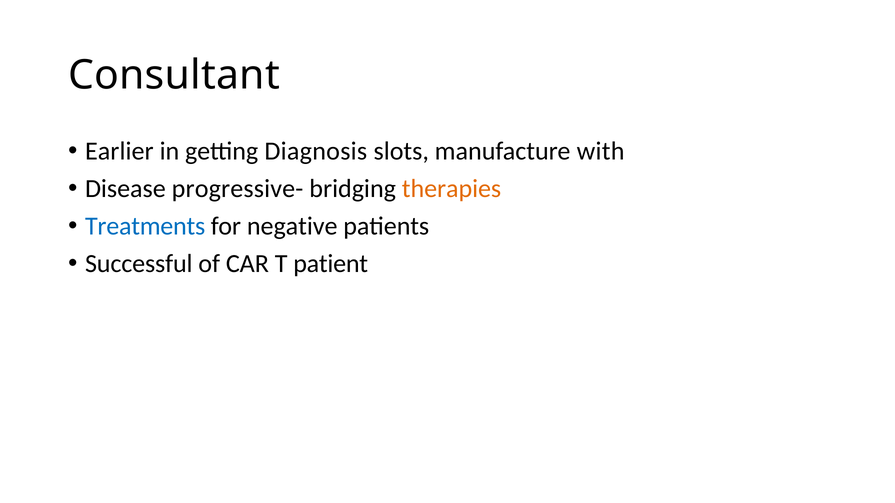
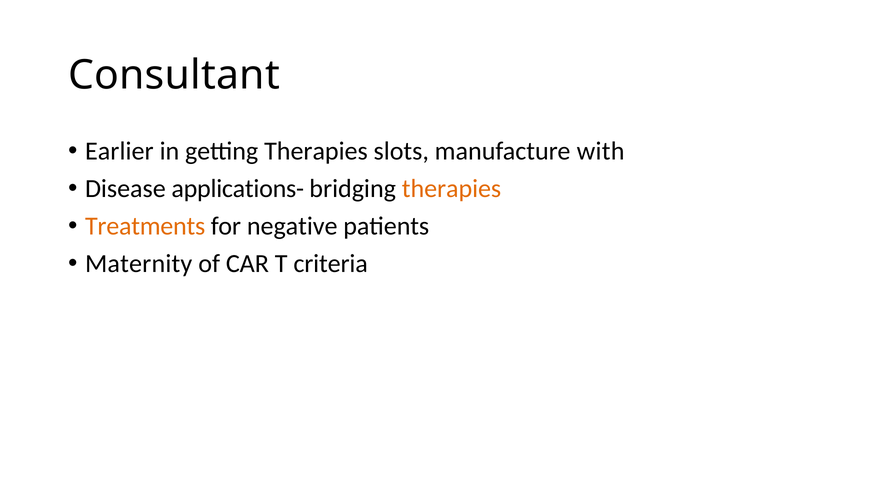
getting Diagnosis: Diagnosis -> Therapies
progressive-: progressive- -> applications-
Treatments colour: blue -> orange
Successful: Successful -> Maternity
patient: patient -> criteria
